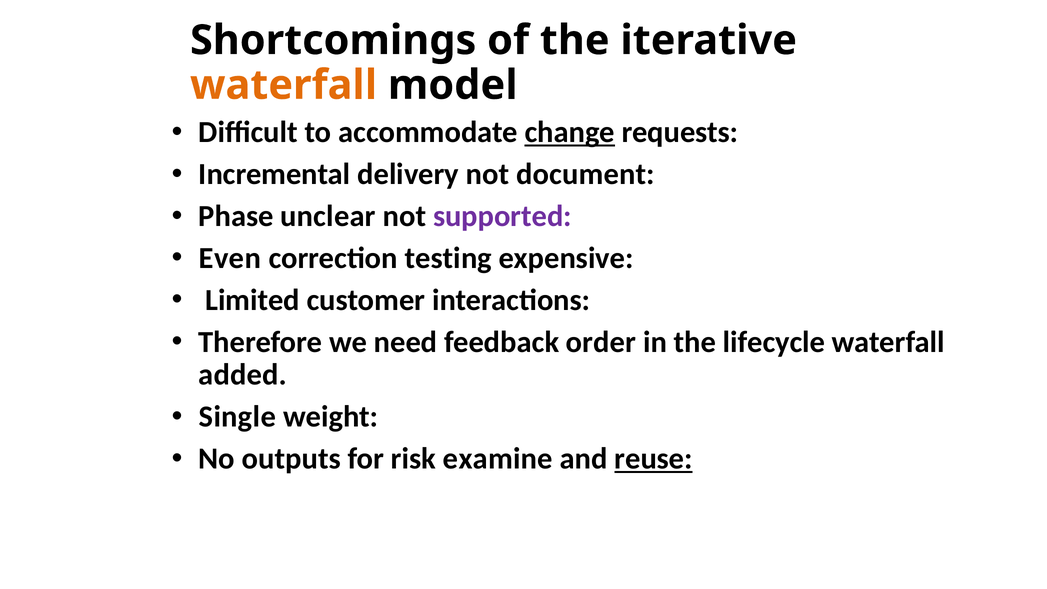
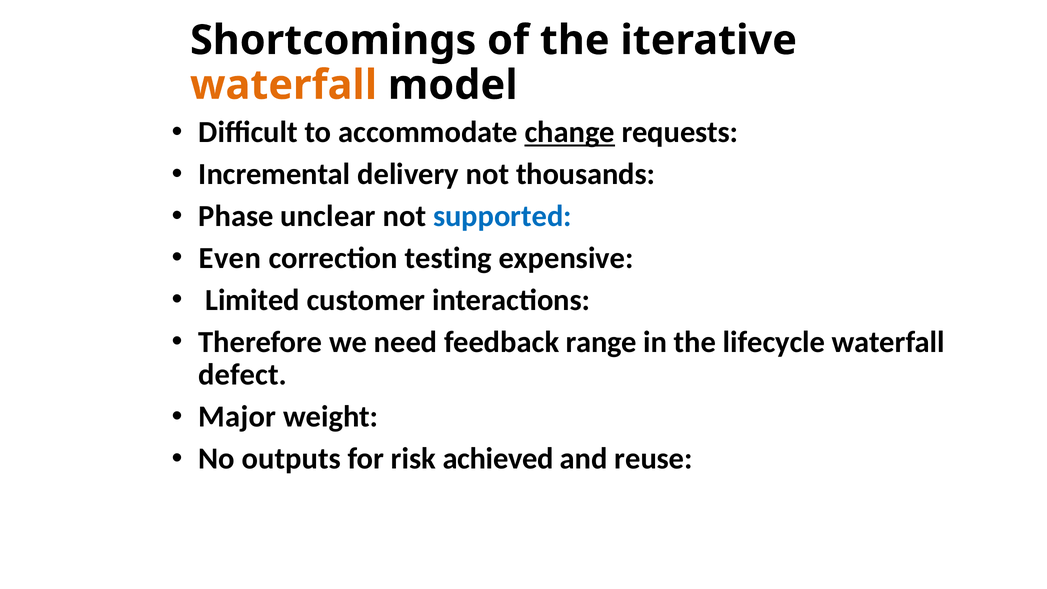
document: document -> thousands
supported colour: purple -> blue
order: order -> range
added: added -> defect
Single: Single -> Major
examine: examine -> achieved
reuse underline: present -> none
